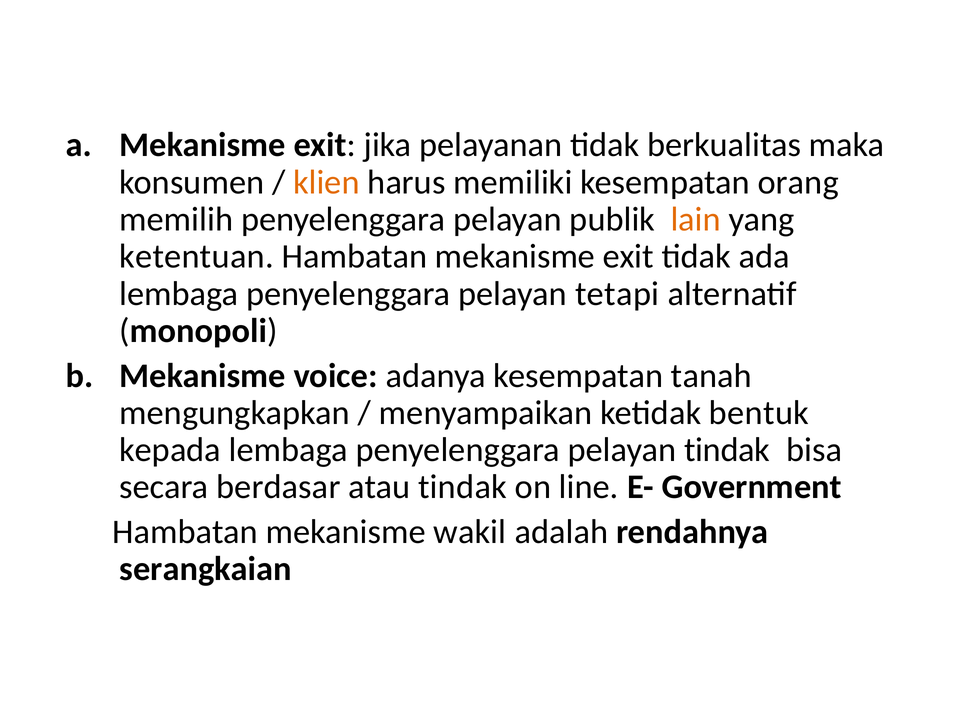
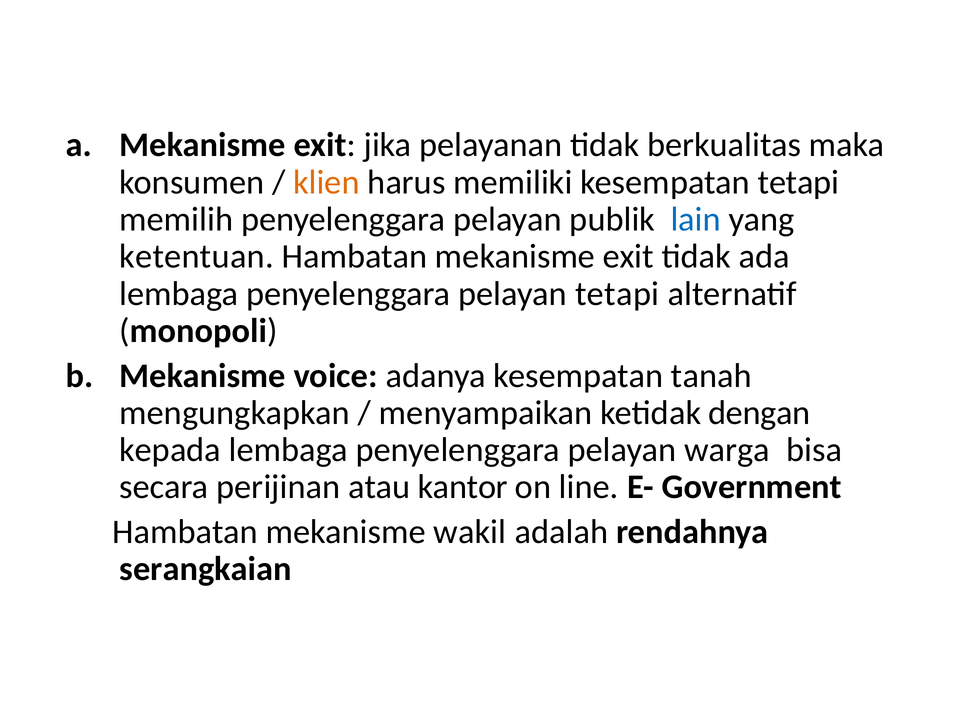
kesempatan orang: orang -> tetapi
lain colour: orange -> blue
bentuk: bentuk -> dengan
pelayan tindak: tindak -> warga
berdasar: berdasar -> perijinan
atau tindak: tindak -> kantor
